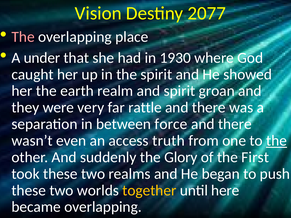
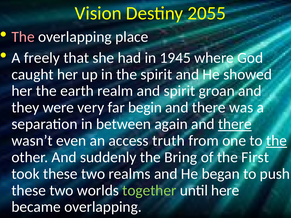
2077: 2077 -> 2055
under: under -> freely
1930: 1930 -> 1945
rattle: rattle -> begin
force: force -> again
there at (235, 124) underline: none -> present
Glory: Glory -> Bring
together colour: yellow -> light green
